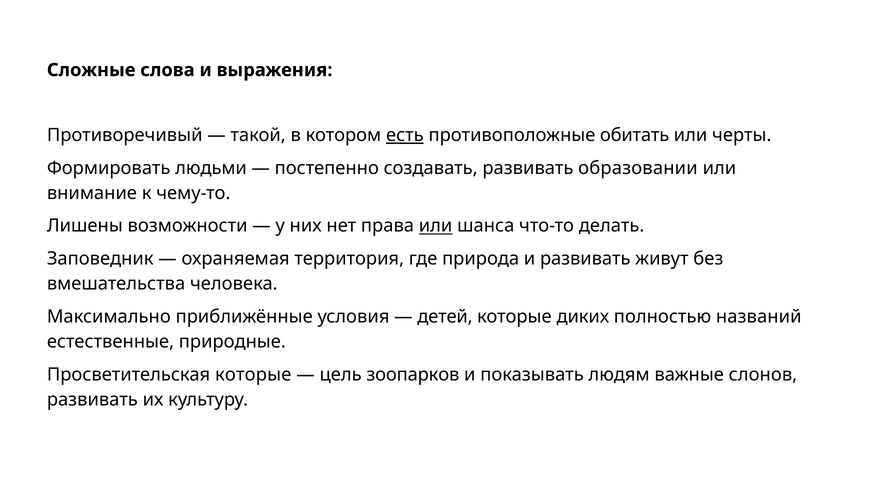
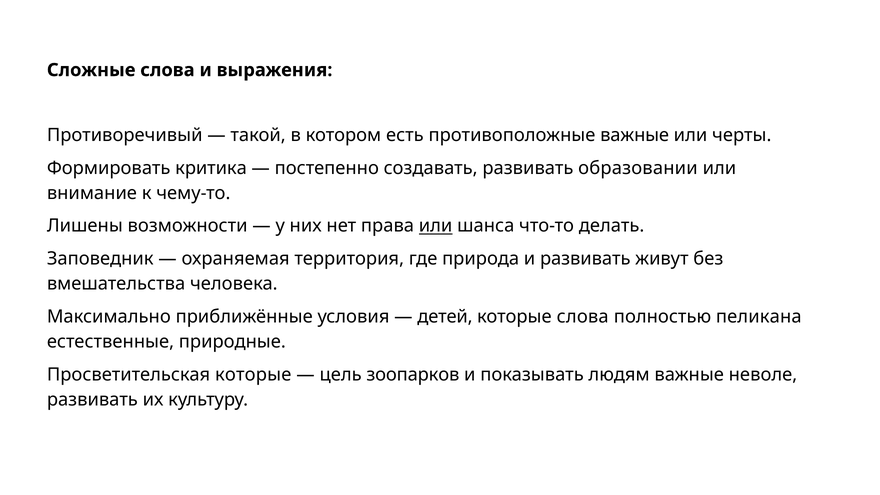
есть underline: present -> none
противоположные обитать: обитать -> важные
людьми: людьми -> критика
которые диких: диких -> слова
названий: названий -> пеликана
слонов: слонов -> неволе
